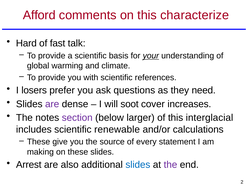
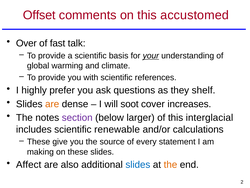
Afford: Afford -> Offset
characterize: characterize -> accustomed
Hard: Hard -> Over
losers: losers -> highly
need: need -> shelf
are at (52, 104) colour: purple -> orange
Arrest: Arrest -> Affect
the at (170, 164) colour: purple -> orange
